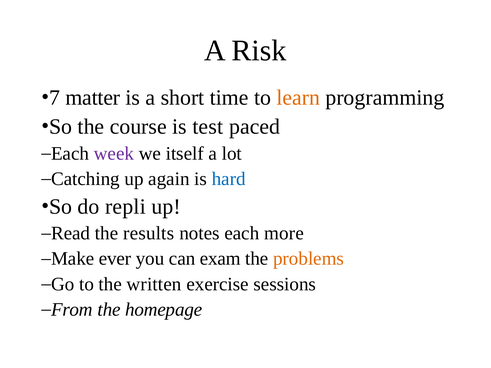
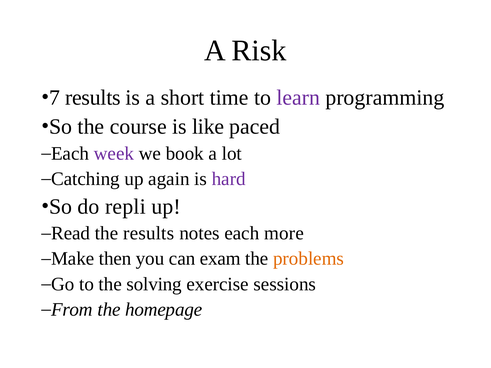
matter at (93, 98): matter -> results
learn colour: orange -> purple
test: test -> like
itself: itself -> book
hard colour: blue -> purple
ever: ever -> then
written: written -> solving
